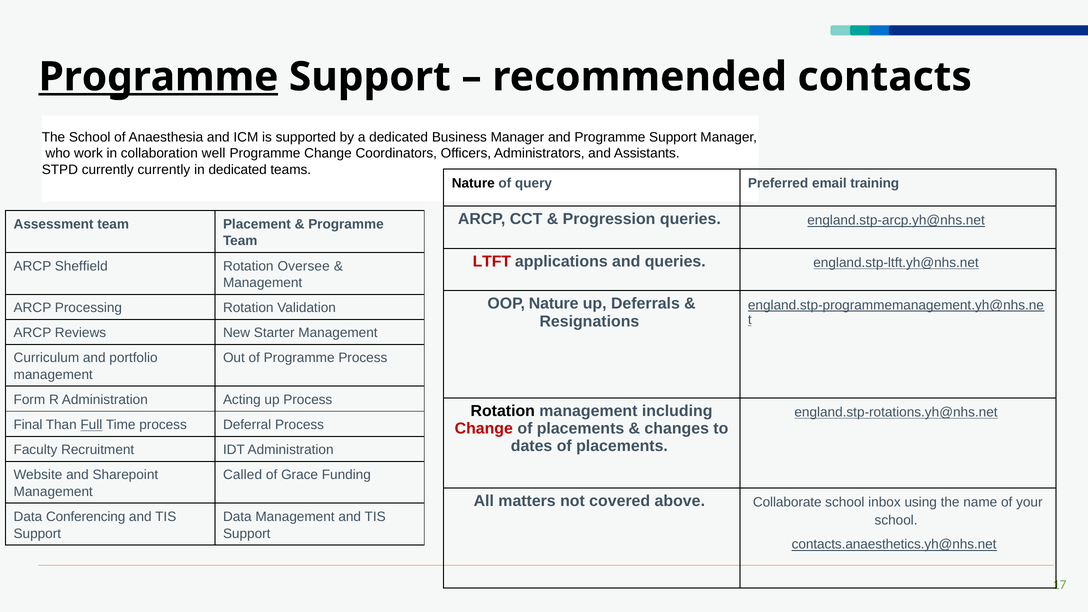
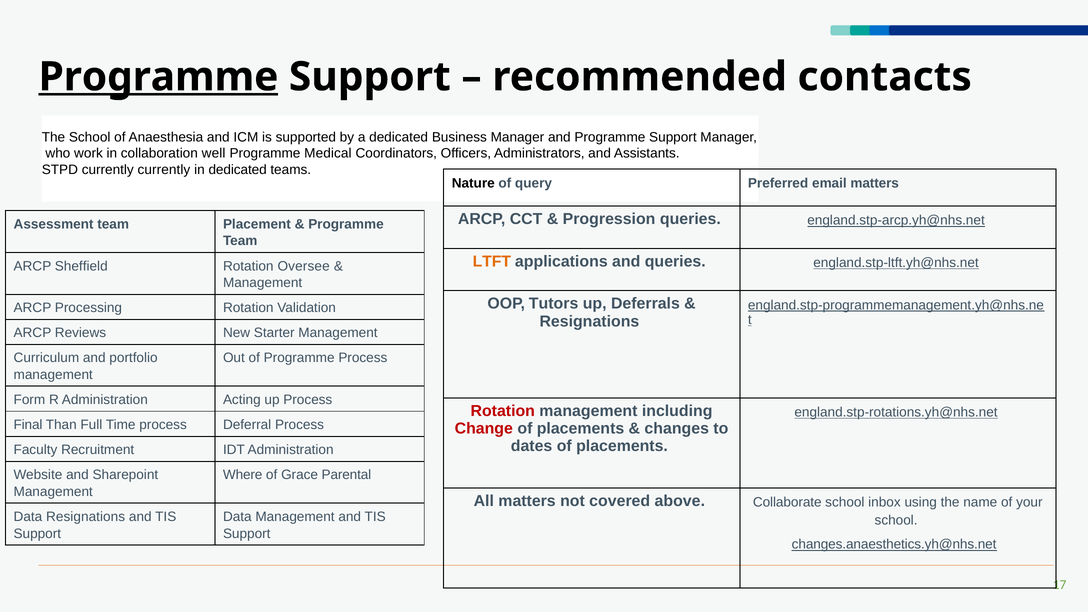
Programme Change: Change -> Medical
email training: training -> matters
LTFT colour: red -> orange
OOP Nature: Nature -> Tutors
Rotation at (503, 411) colour: black -> red
Full underline: present -> none
Called: Called -> Where
Funding: Funding -> Parental
Data Conferencing: Conferencing -> Resignations
contacts.anaesthetics.yh@nhs.net: contacts.anaesthetics.yh@nhs.net -> changes.anaesthetics.yh@nhs.net
